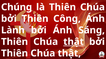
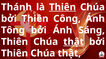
Chúng: Chúng -> Thánh
Thiên at (63, 7) underline: none -> present
Lành: Lành -> Tông
